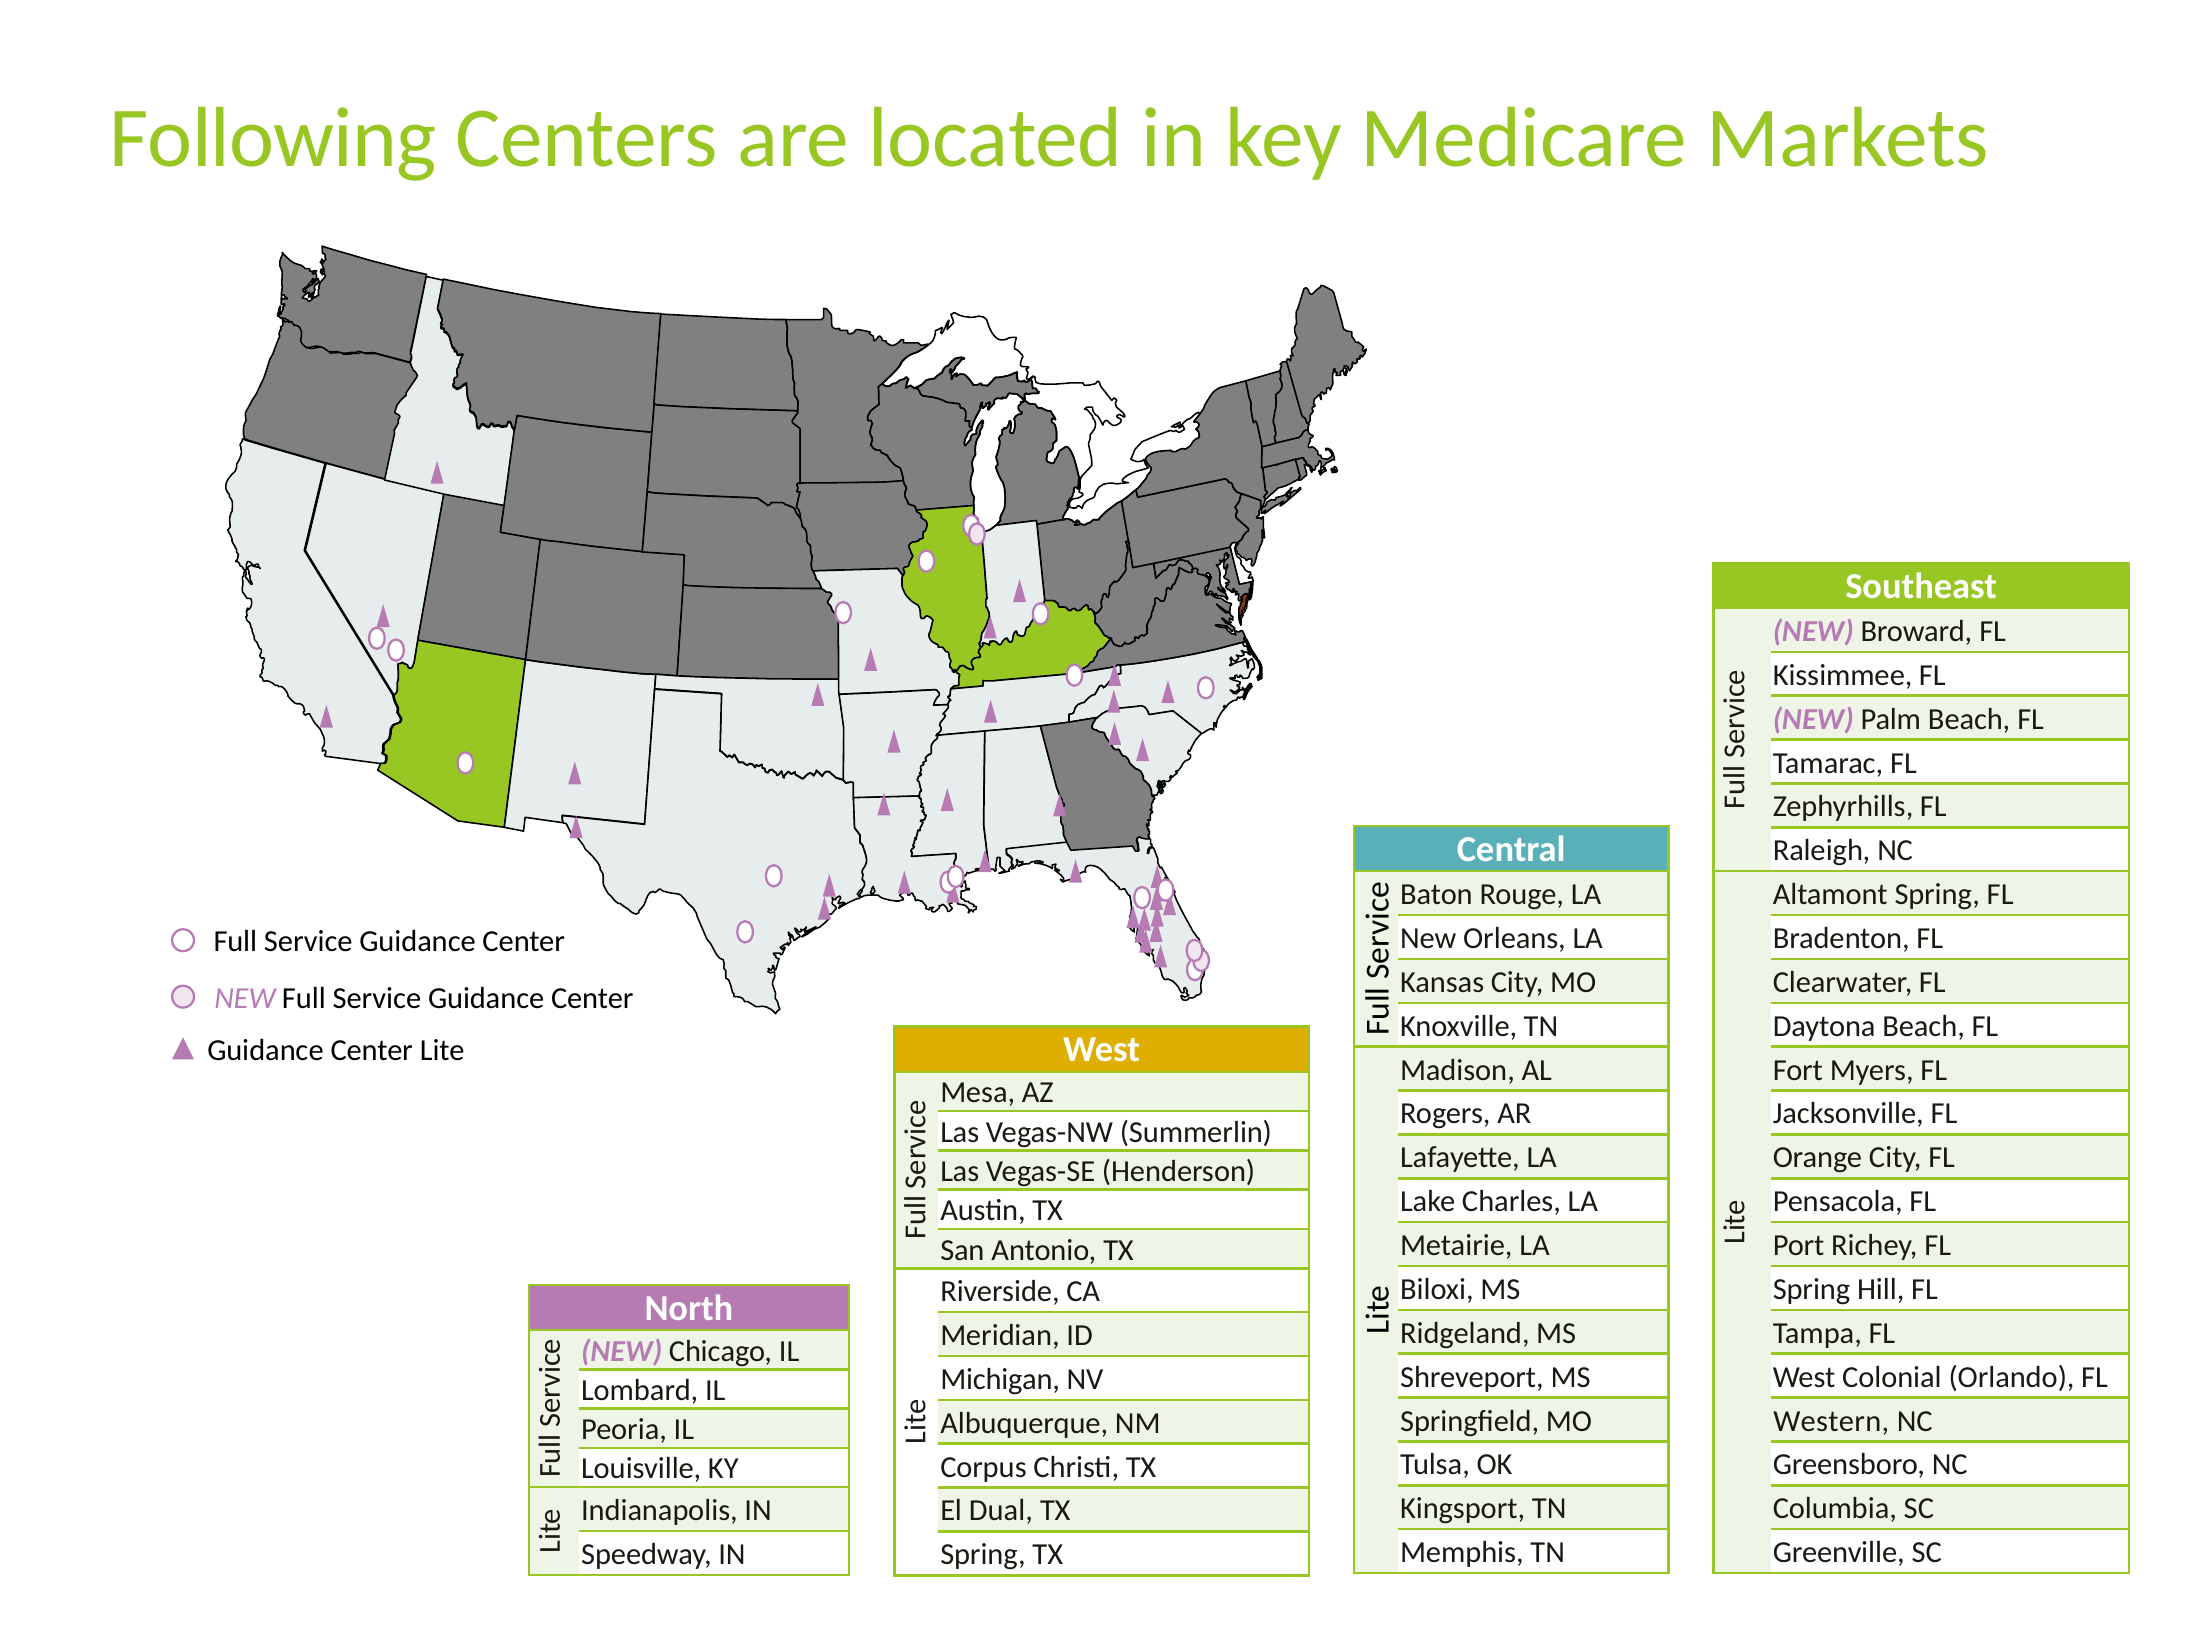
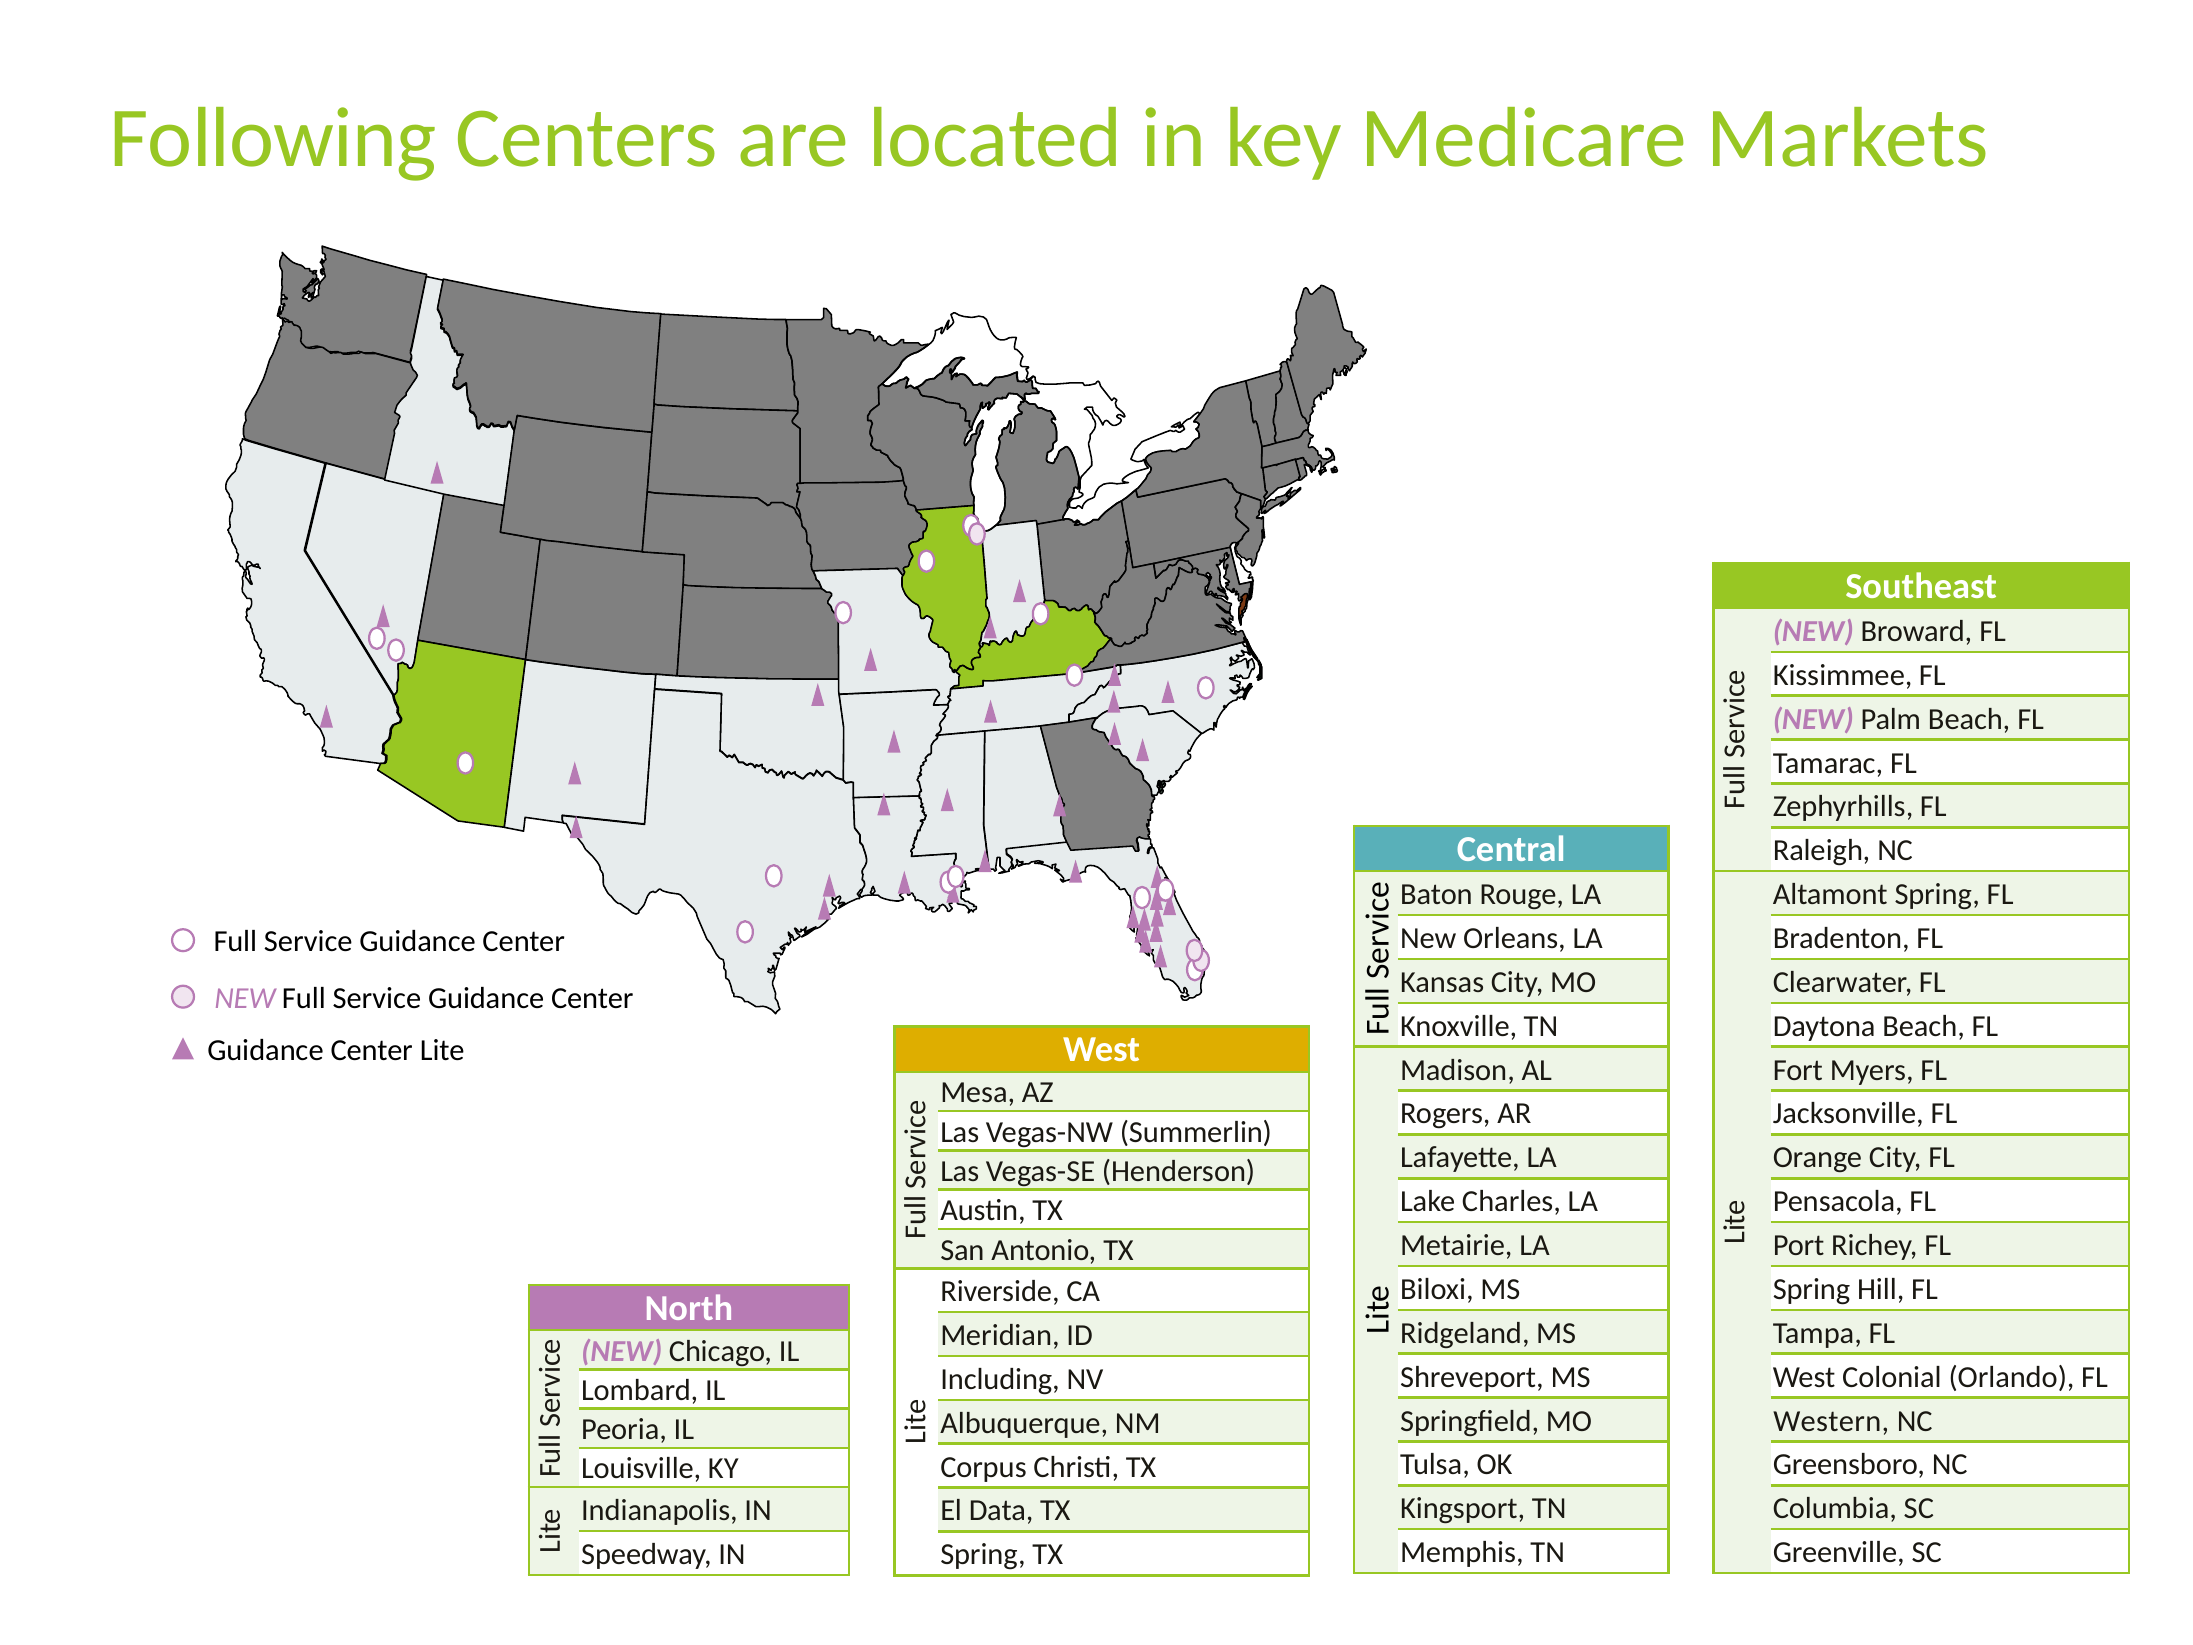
Michigan: Michigan -> Including
Dual: Dual -> Data
